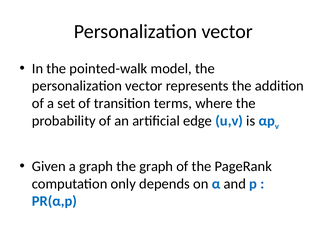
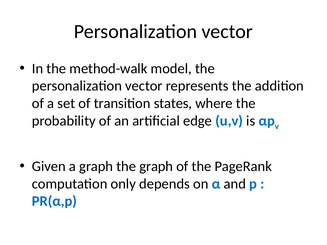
pointed-walk: pointed-walk -> method-walk
terms: terms -> states
